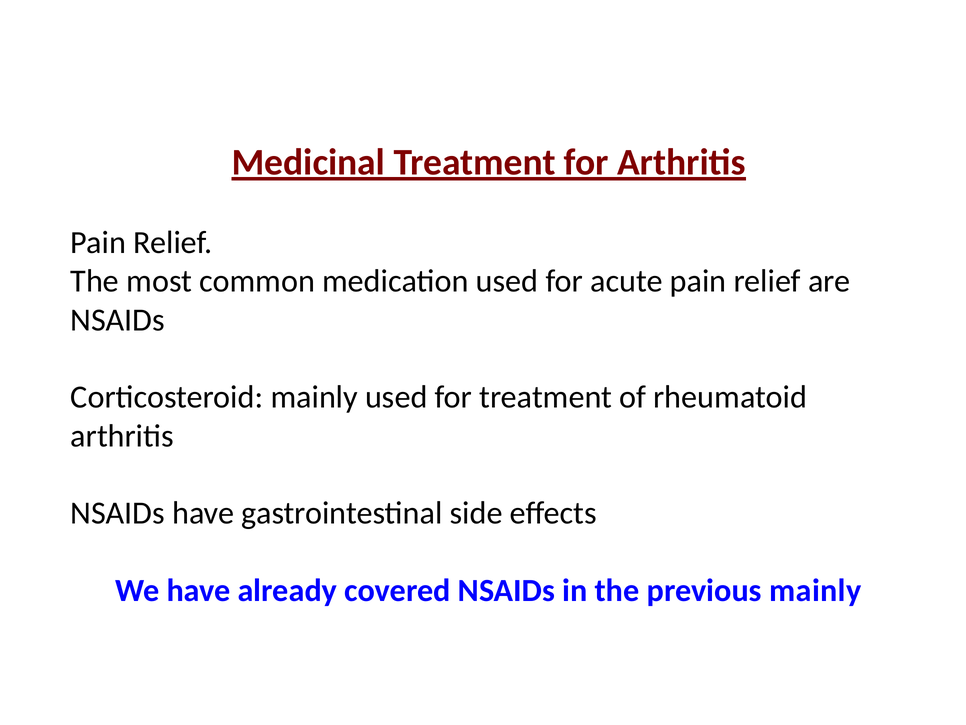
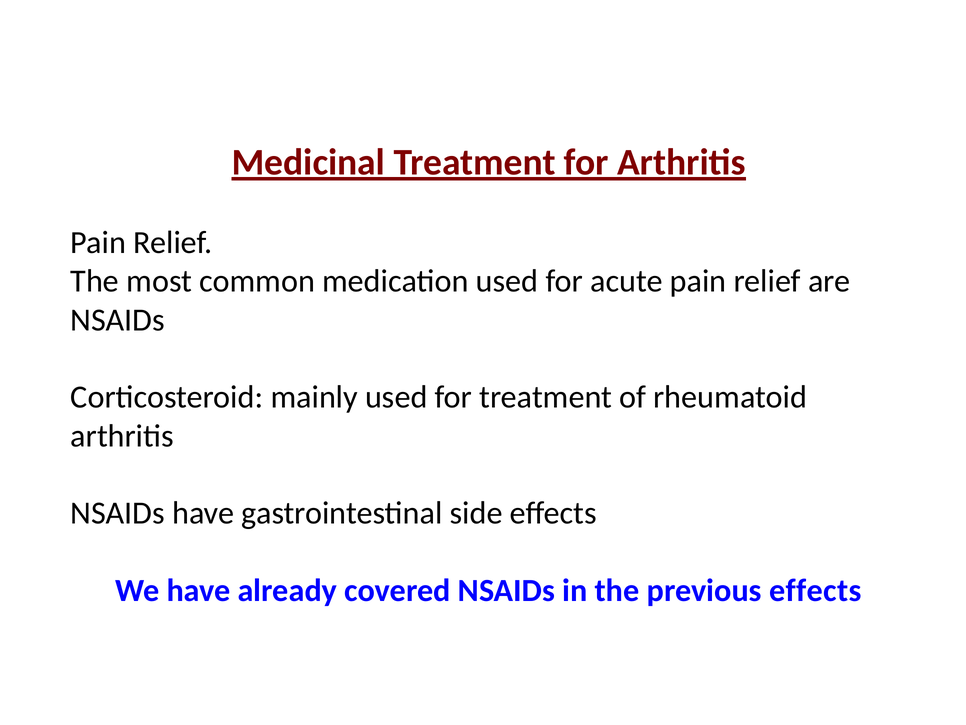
previous mainly: mainly -> effects
